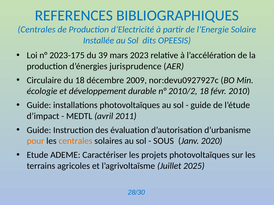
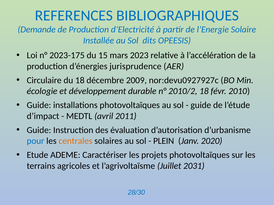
Centrales at (37, 30): Centrales -> Demande
39: 39 -> 15
pour colour: orange -> blue
SOUS: SOUS -> PLEIN
2025: 2025 -> 2031
